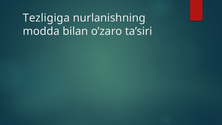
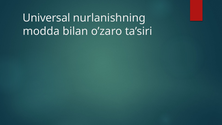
Tezligiga: Tezligiga -> Universal
